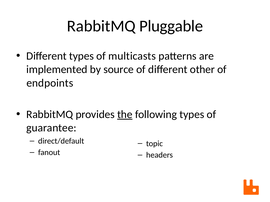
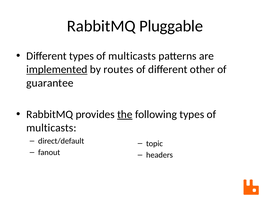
implemented underline: none -> present
source: source -> routes
endpoints: endpoints -> guarantee
guarantee at (51, 128): guarantee -> multicasts
